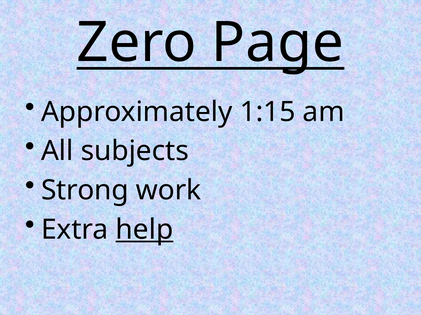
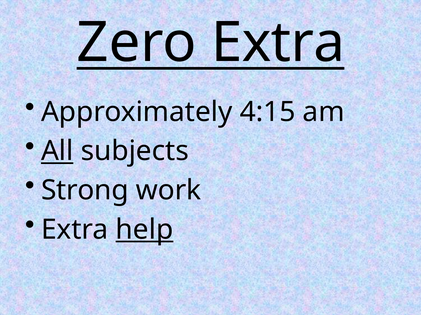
Zero Page: Page -> Extra
1:15: 1:15 -> 4:15
All underline: none -> present
